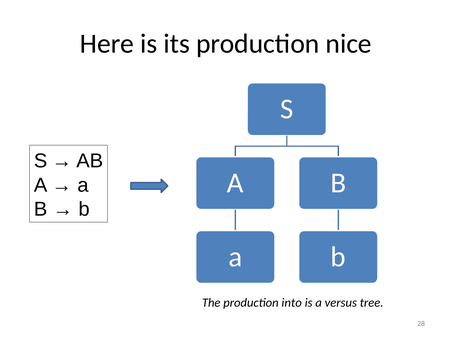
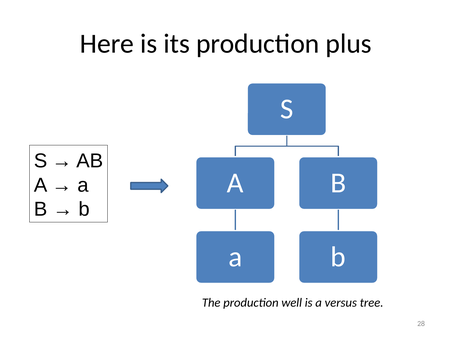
nice: nice -> plus
into: into -> well
